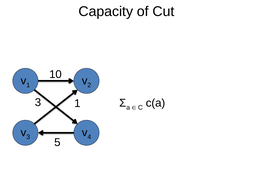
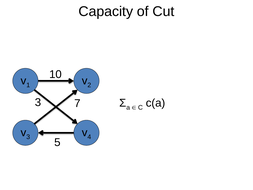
3 1: 1 -> 7
